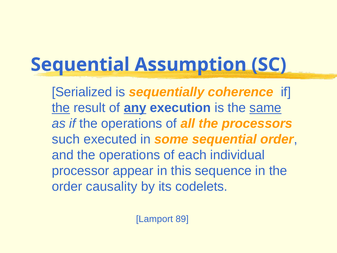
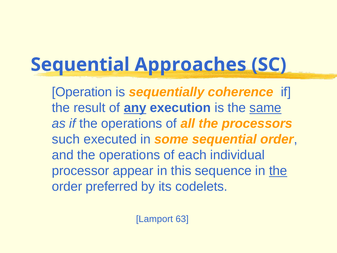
Assumption: Assumption -> Approaches
Serialized: Serialized -> Operation
the at (61, 108) underline: present -> none
the at (278, 171) underline: none -> present
causality: causality -> preferred
89: 89 -> 63
